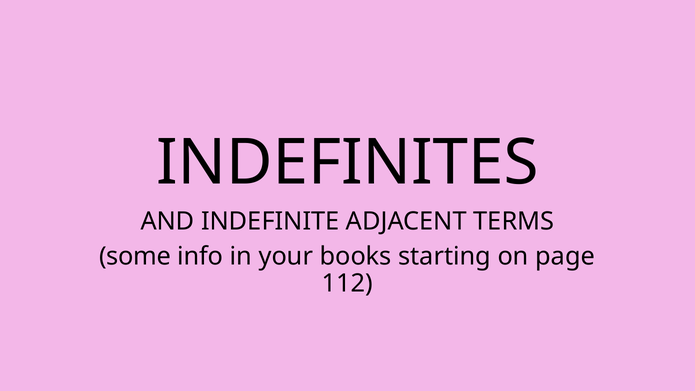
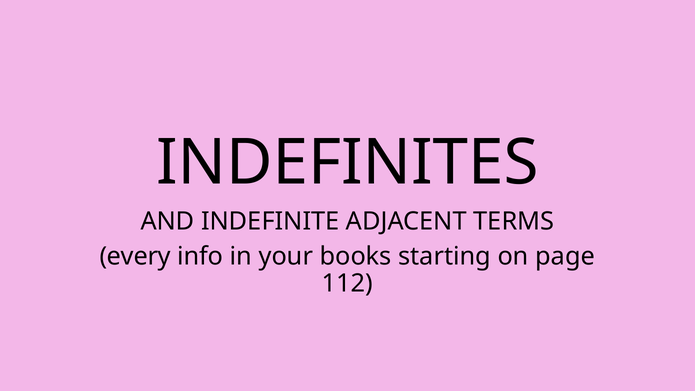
some: some -> every
